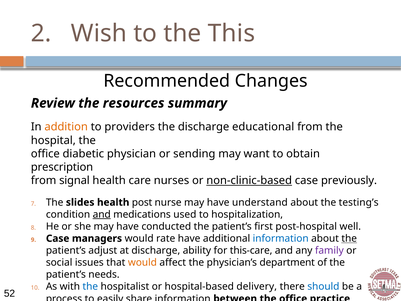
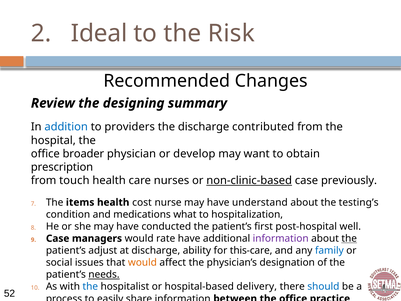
Wish: Wish -> Ideal
This: This -> Risk
resources: resources -> designing
addition colour: orange -> blue
educational: educational -> contributed
diabetic: diabetic -> broader
sending: sending -> develop
signal: signal -> touch
slides: slides -> items
post: post -> cost
and at (102, 214) underline: present -> none
used: used -> what
information at (281, 238) colour: blue -> purple
family colour: purple -> blue
department: department -> designation
needs underline: none -> present
